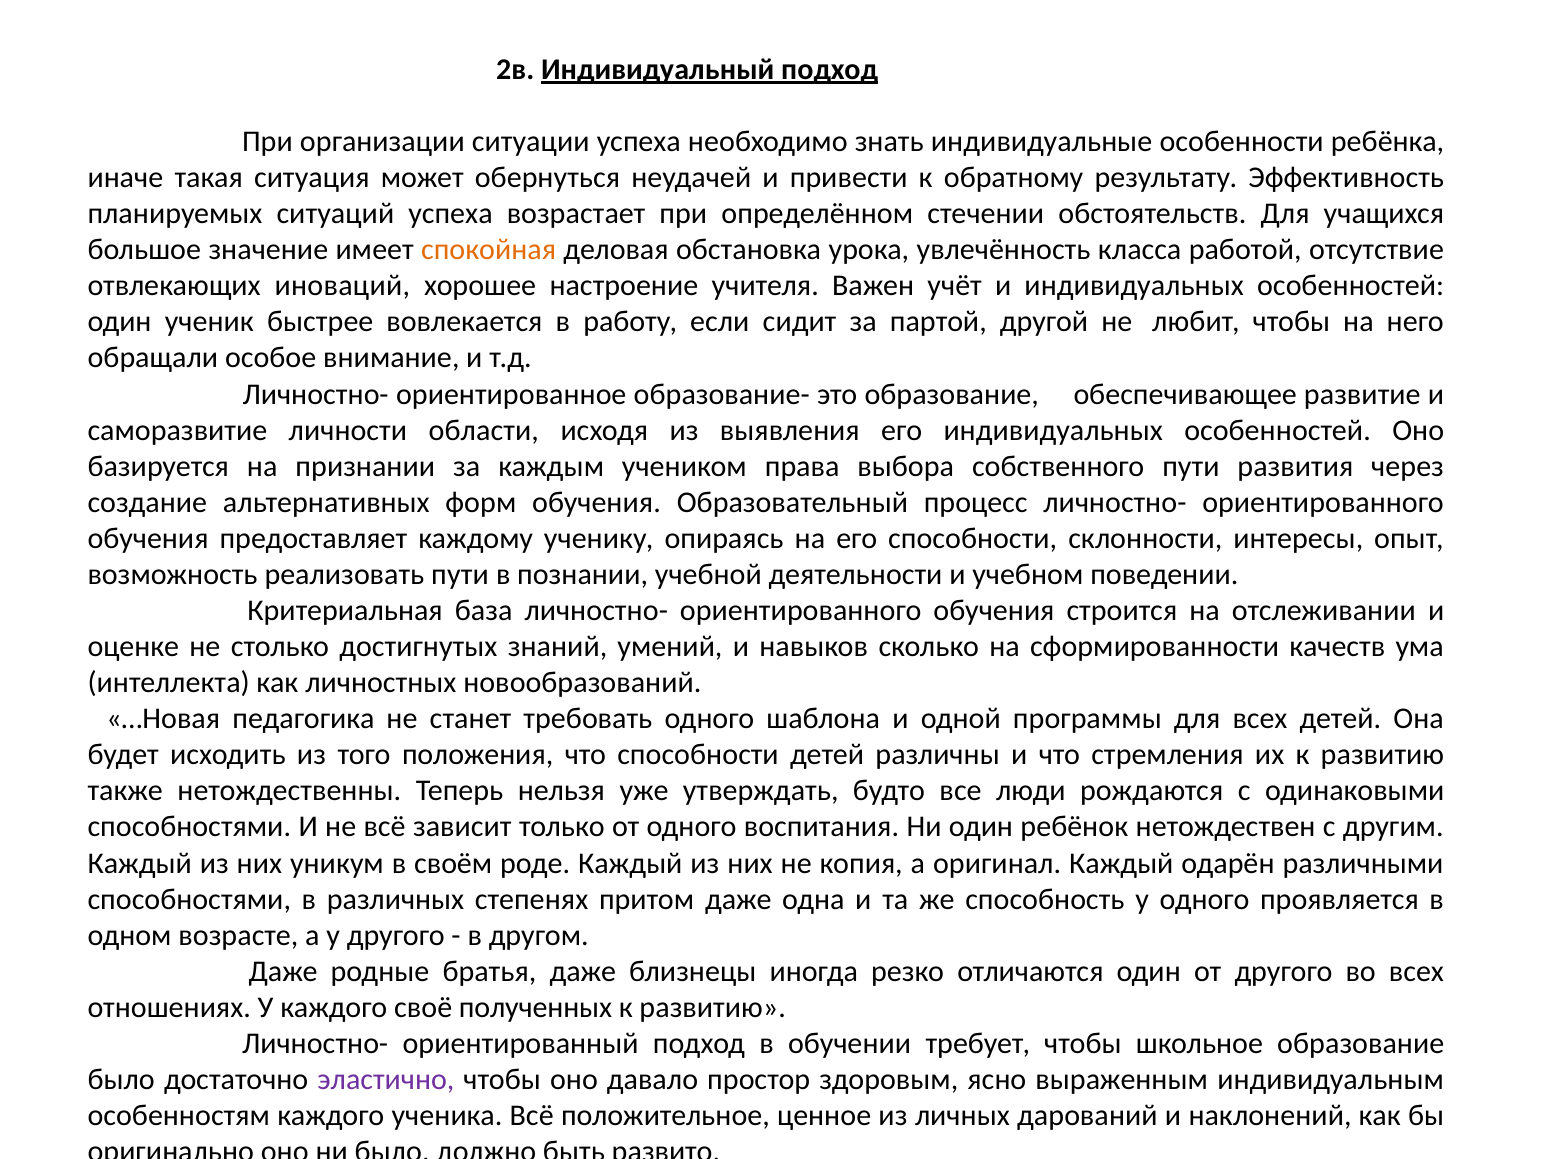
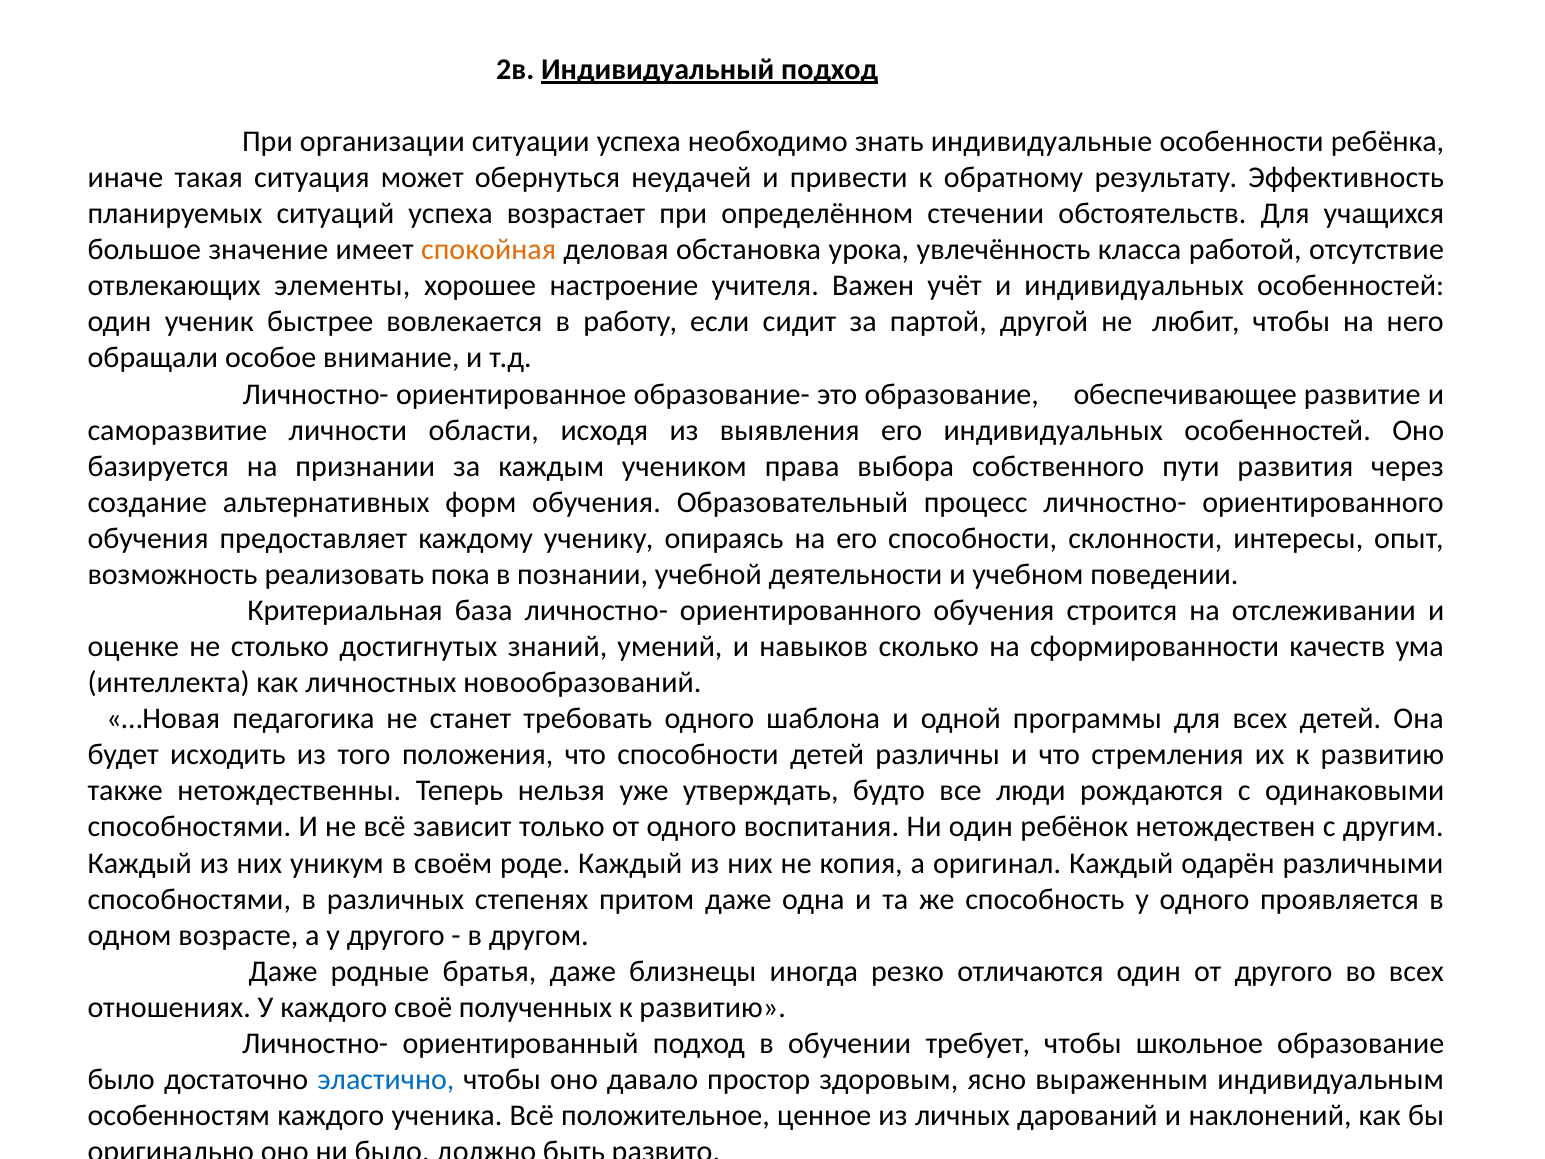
иноваций: иноваций -> элементы
реализовать пути: пути -> пока
эластично colour: purple -> blue
